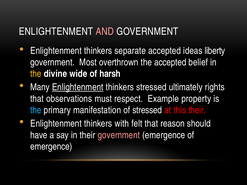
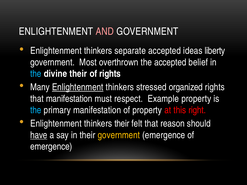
the at (36, 74) colour: yellow -> light blue
divine wide: wide -> their
of harsh: harsh -> rights
ultimately: ultimately -> organized
that observations: observations -> manifestation
of stressed: stressed -> property
this their: their -> right
thinkers with: with -> their
have underline: none -> present
government at (119, 135) colour: pink -> yellow
